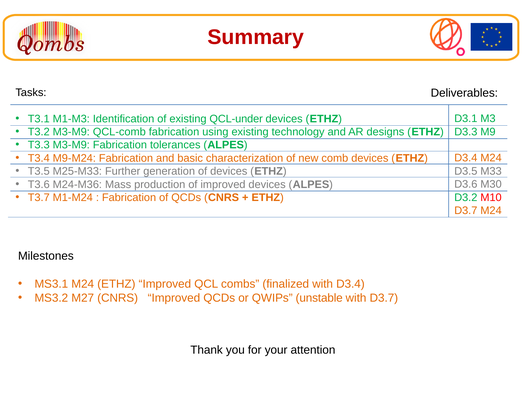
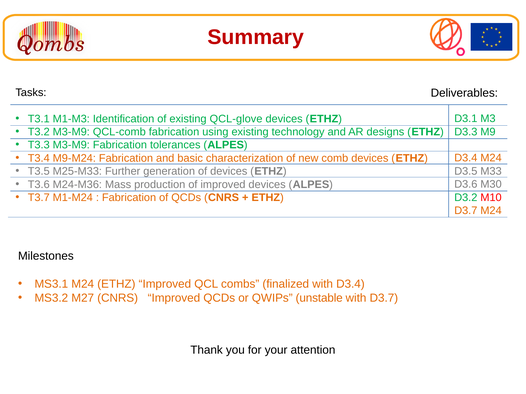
QCL-under: QCL-under -> QCL-glove
